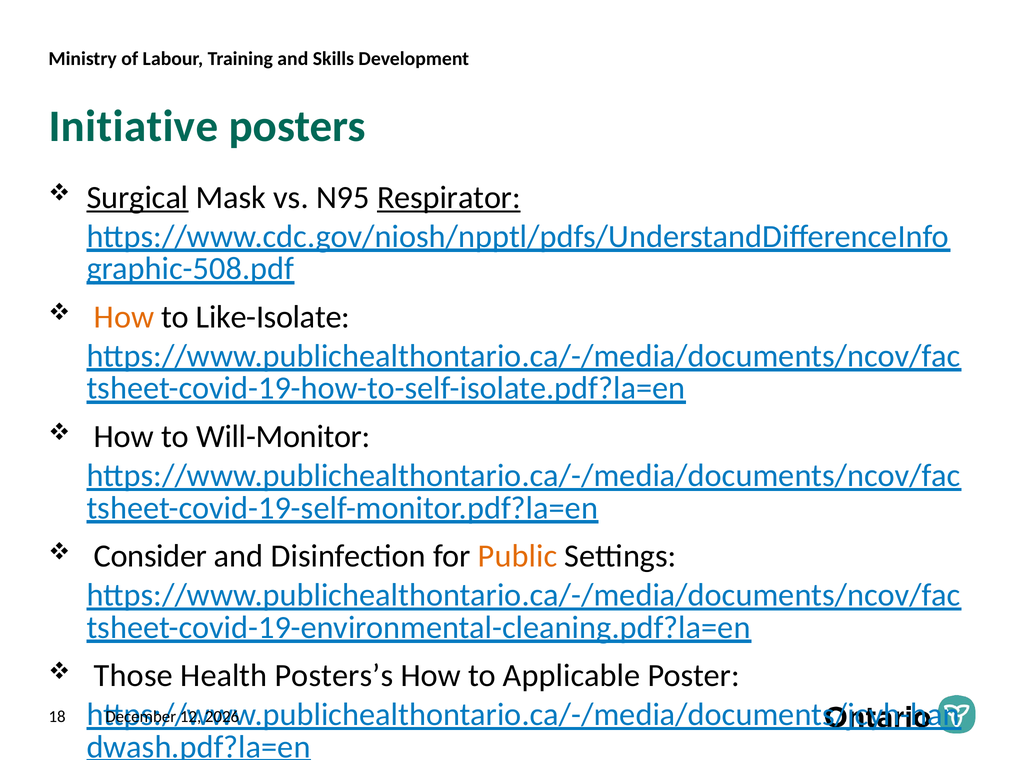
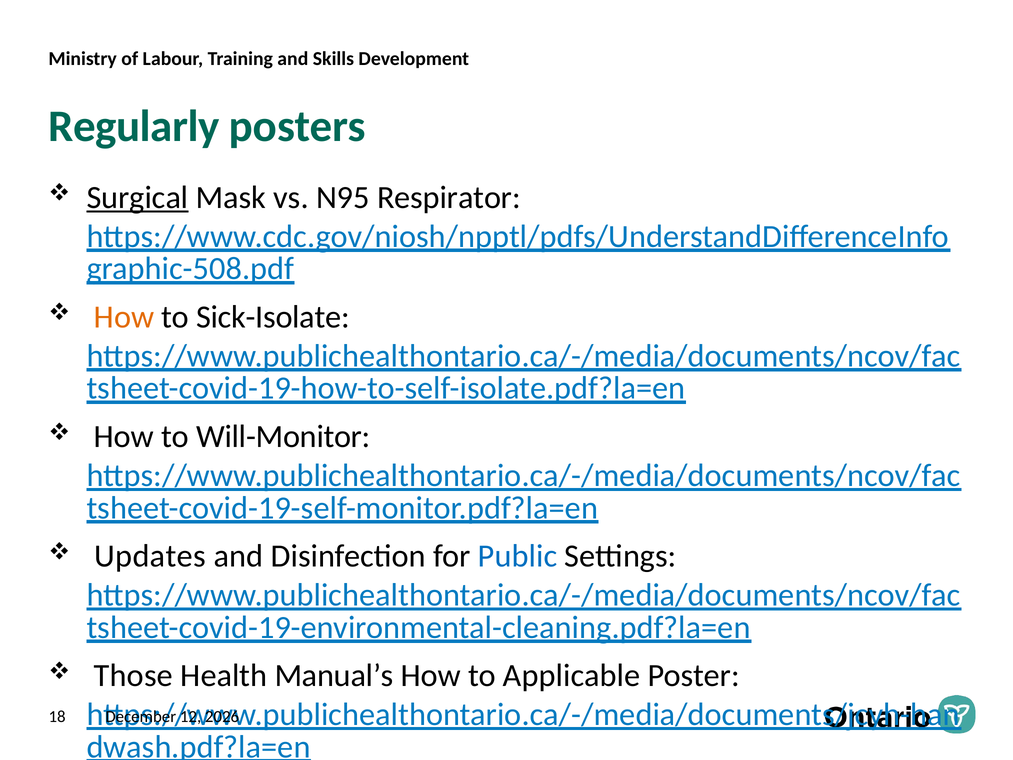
Initiative: Initiative -> Regularly
Respirator underline: present -> none
Like-Isolate: Like-Isolate -> Sick-Isolate
Consider: Consider -> Updates
Public at (518, 556) colour: orange -> blue
Posters’s: Posters’s -> Manual’s
